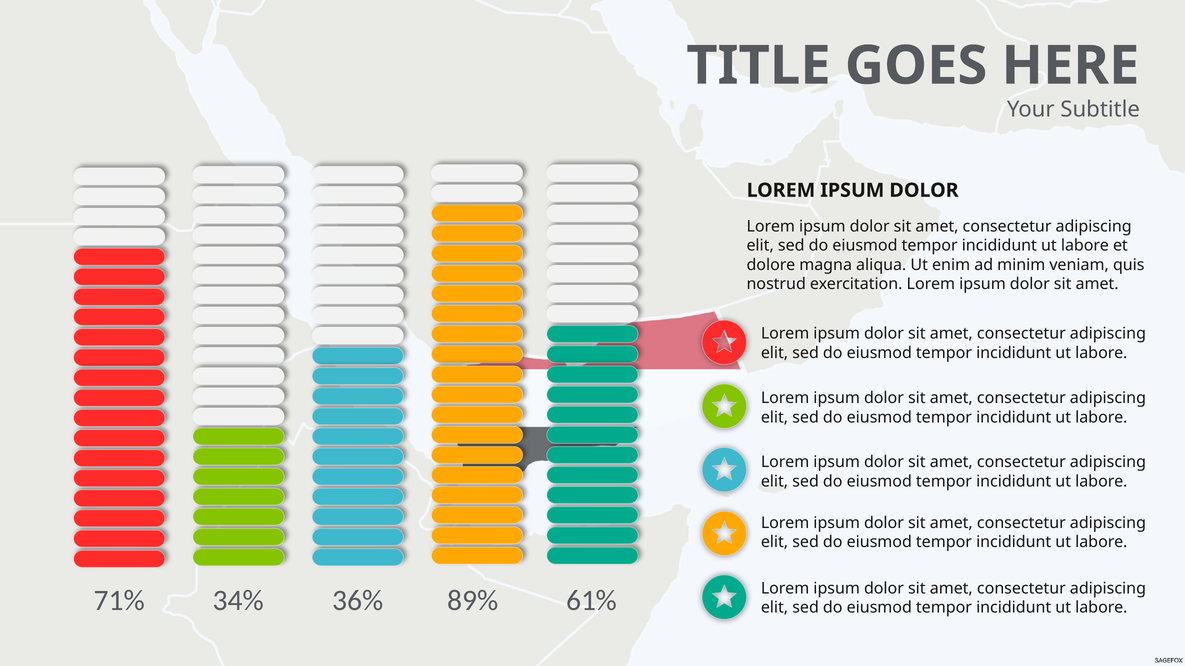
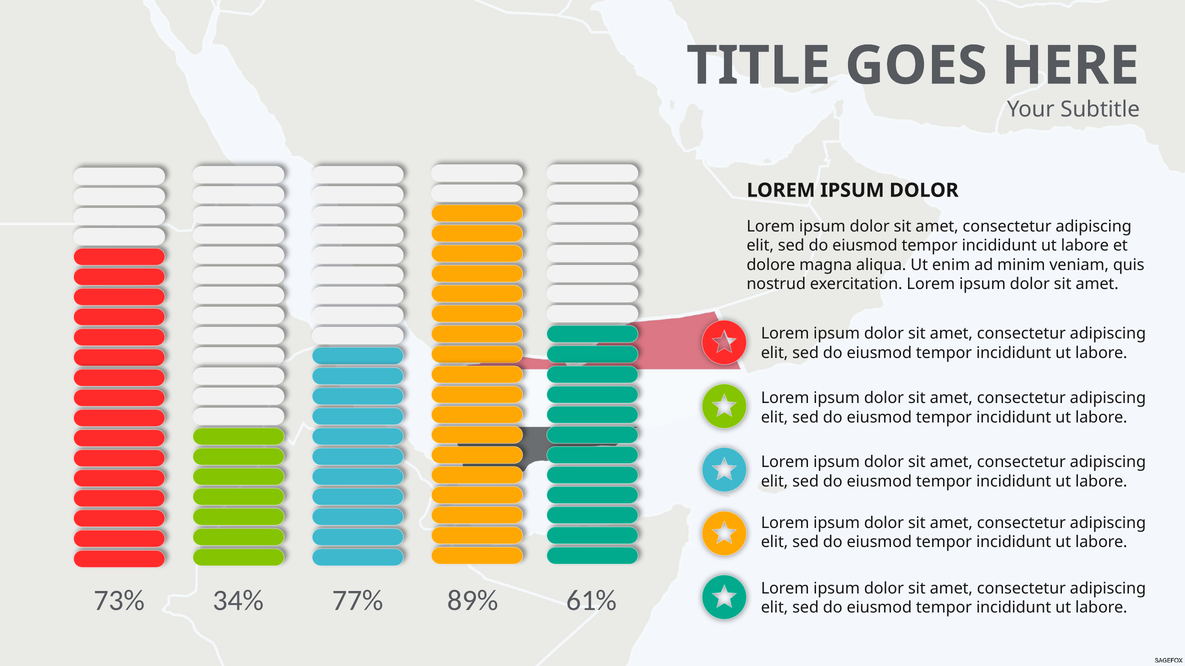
71%: 71% -> 73%
36%: 36% -> 77%
